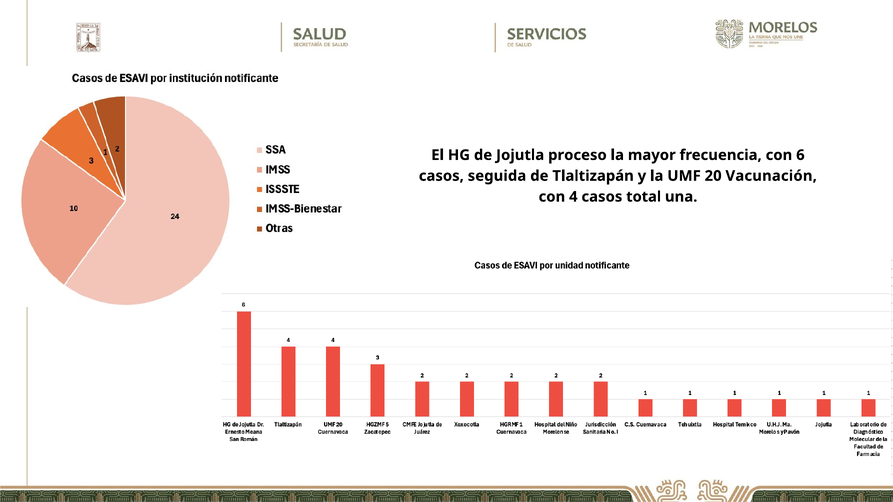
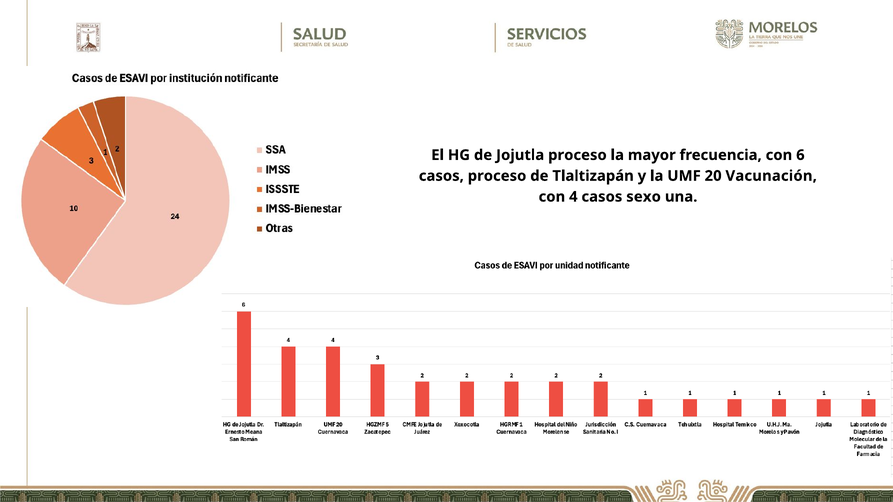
casos seguida: seguida -> proceso
total: total -> sexo
